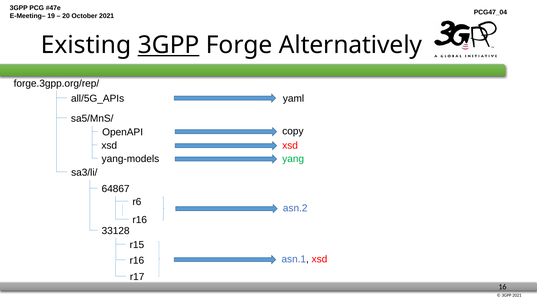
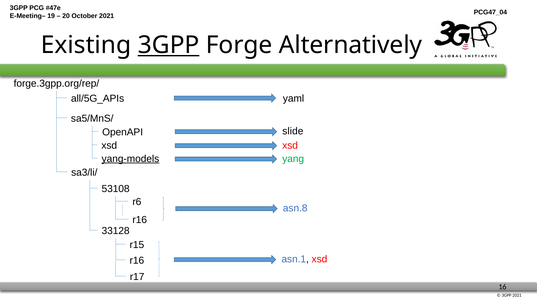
copy: copy -> slide
yang-models underline: none -> present
64867: 64867 -> 53108
asn.2: asn.2 -> asn.8
